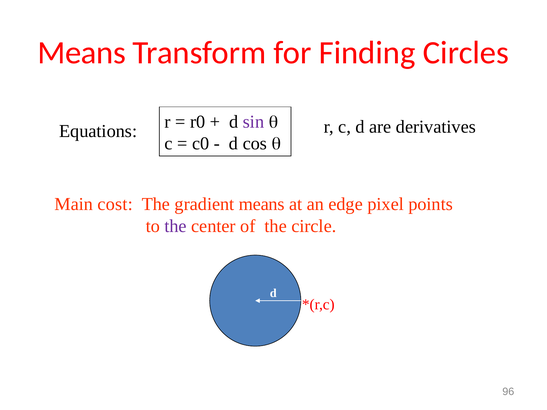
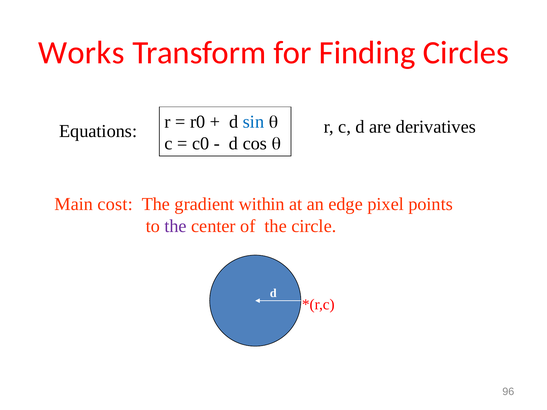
Means at (82, 53): Means -> Works
sin colour: purple -> blue
gradient means: means -> within
